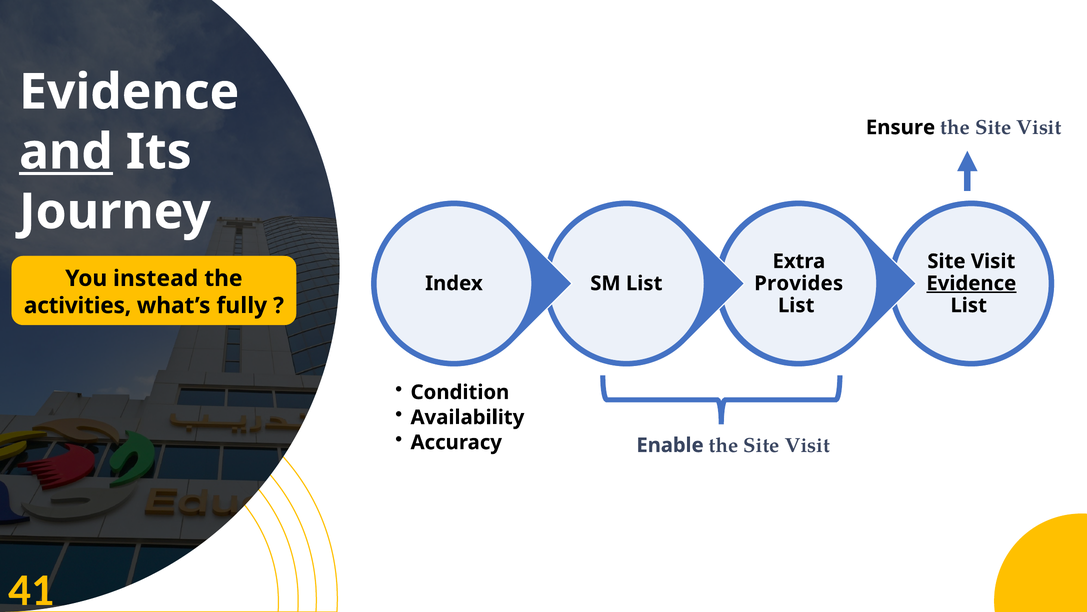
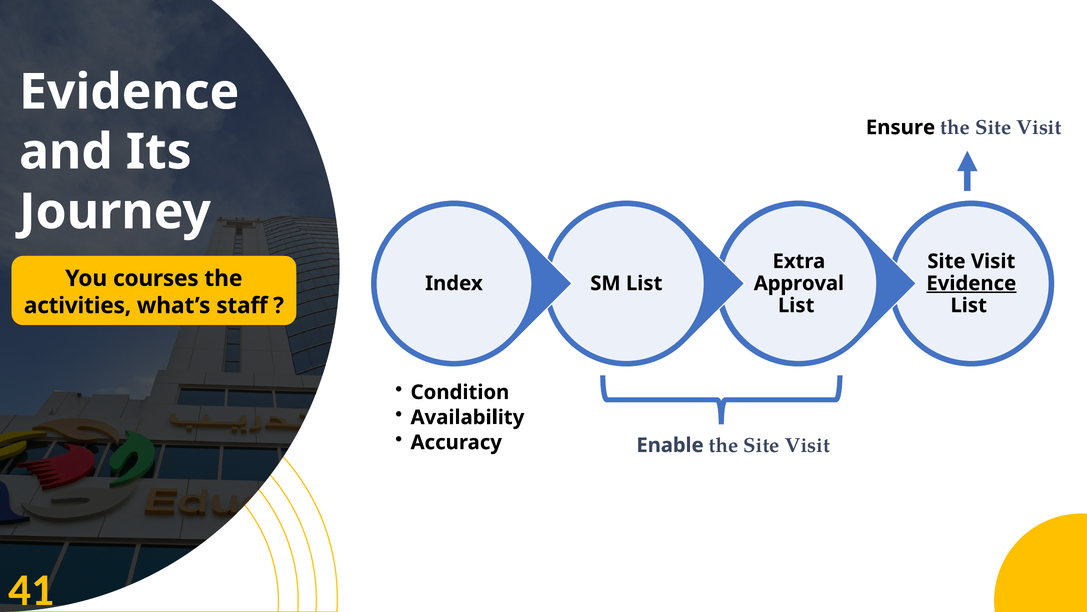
and underline: present -> none
instead: instead -> courses
Provides: Provides -> Approval
fully: fully -> staff
